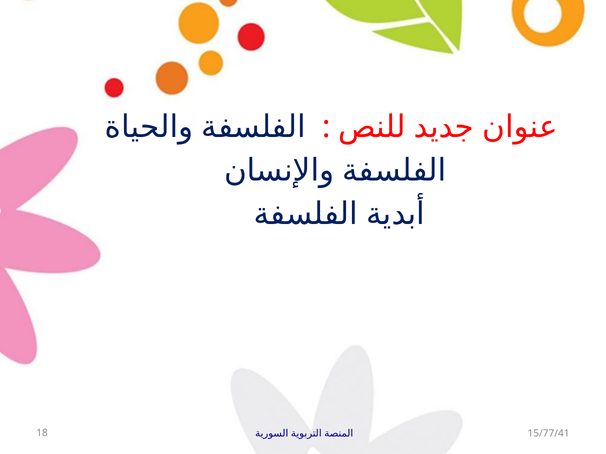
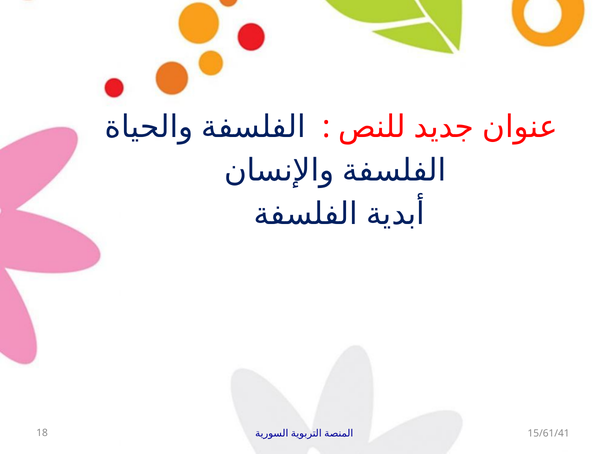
15/77/41: 15/77/41 -> 15/61/41
